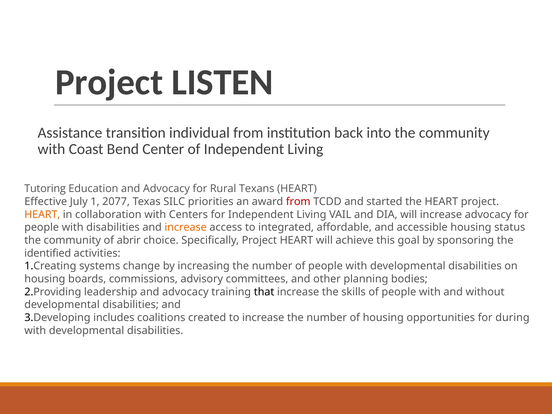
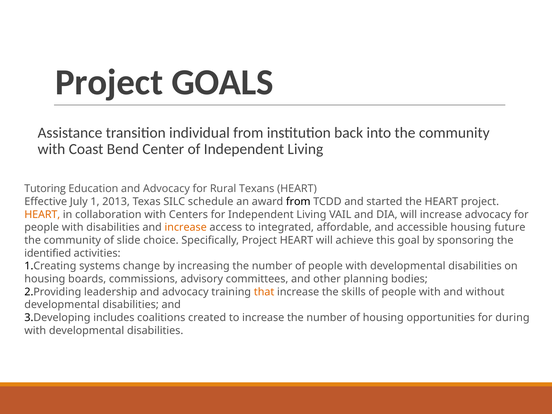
LISTEN: LISTEN -> GOALS
2077: 2077 -> 2013
priorities: priorities -> schedule
from at (298, 202) colour: red -> black
status: status -> future
abrir: abrir -> slide
that colour: black -> orange
